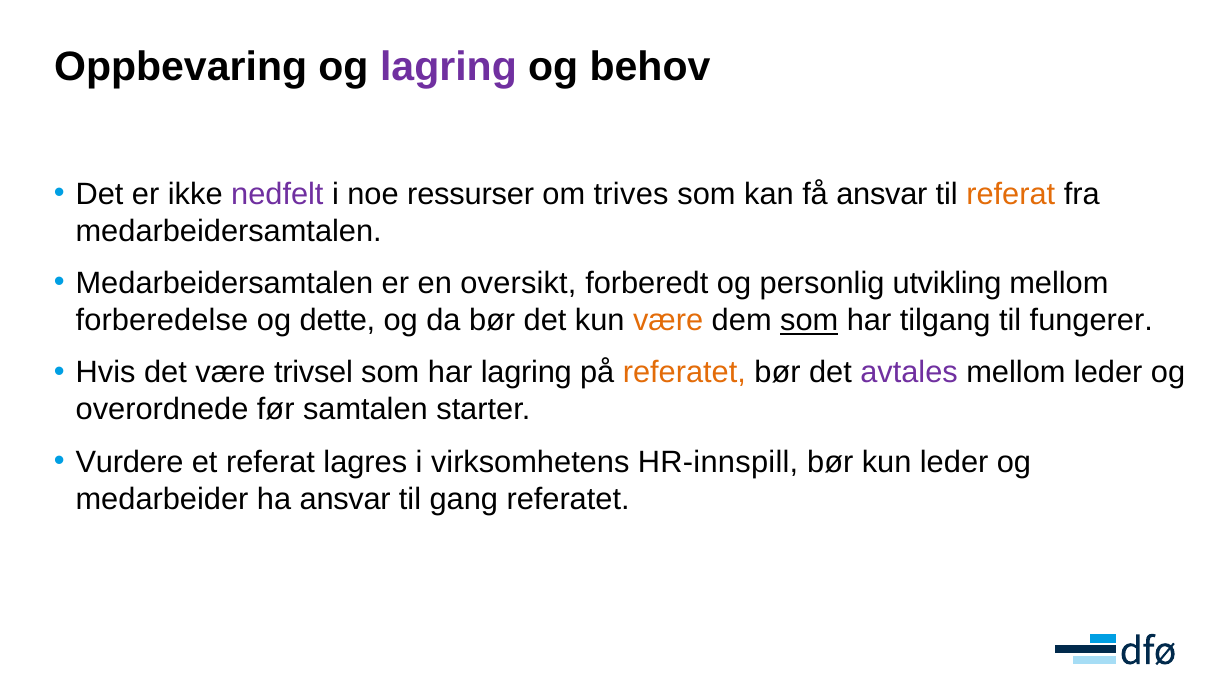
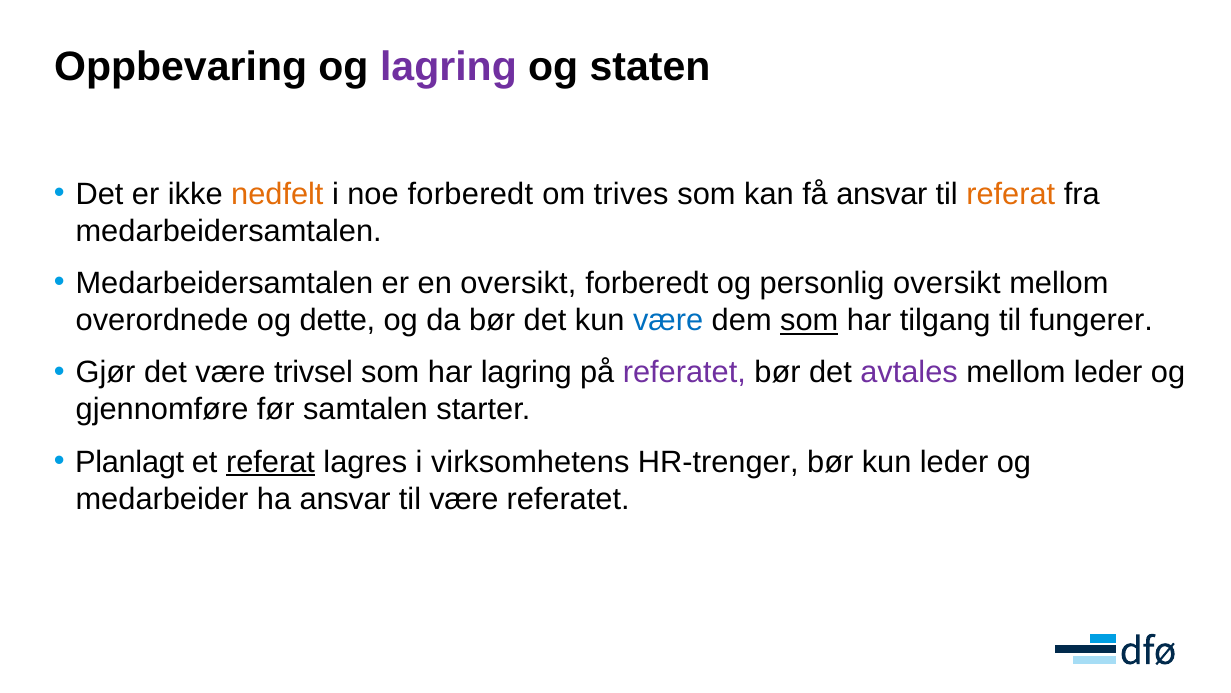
behov: behov -> staten
nedfelt colour: purple -> orange
noe ressurser: ressurser -> forberedt
personlig utvikling: utvikling -> oversikt
forberedelse: forberedelse -> overordnede
være at (668, 320) colour: orange -> blue
Hvis: Hvis -> Gjør
referatet at (684, 373) colour: orange -> purple
overordnede: overordnede -> gjennomføre
Vurdere: Vurdere -> Planlagt
referat at (270, 462) underline: none -> present
HR-innspill: HR-innspill -> HR-trenger
til gang: gang -> være
